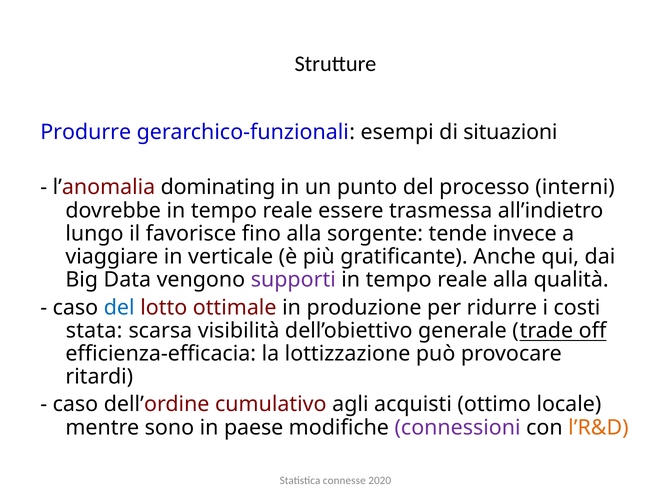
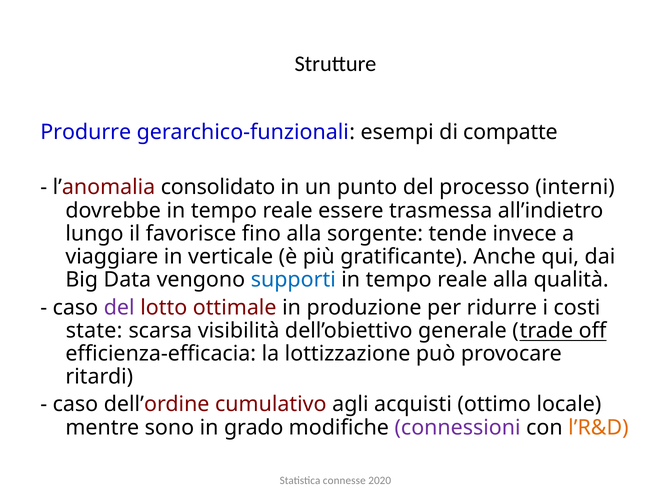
situazioni: situazioni -> compatte
dominating: dominating -> consolidato
supporti colour: purple -> blue
del at (119, 308) colour: blue -> purple
stata: stata -> state
paese: paese -> grado
